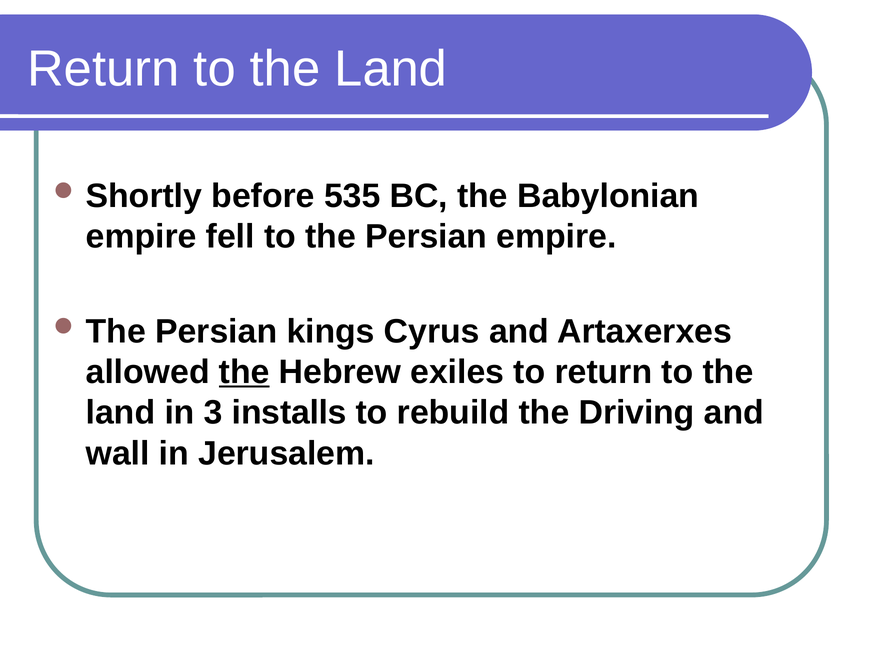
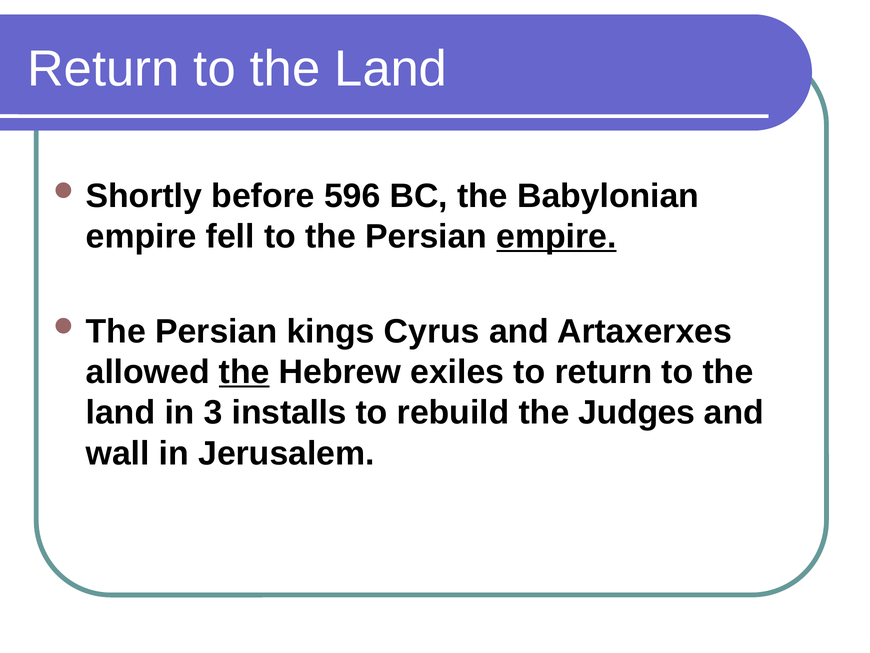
535: 535 -> 596
empire at (557, 236) underline: none -> present
Driving: Driving -> Judges
